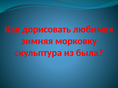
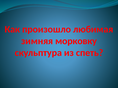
дорисовать: дорисовать -> произошло
была: была -> спеть
